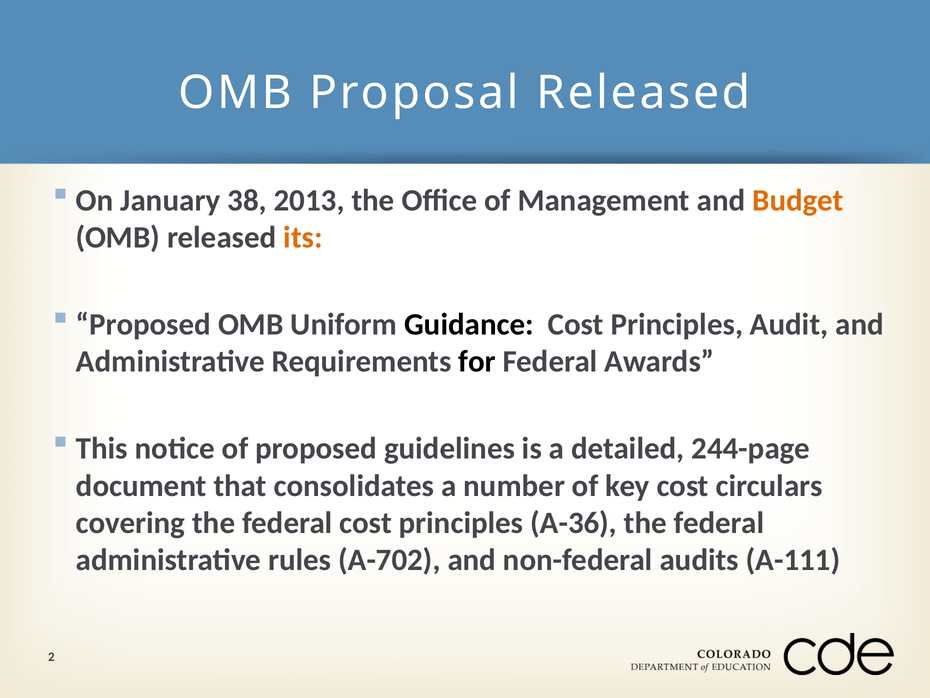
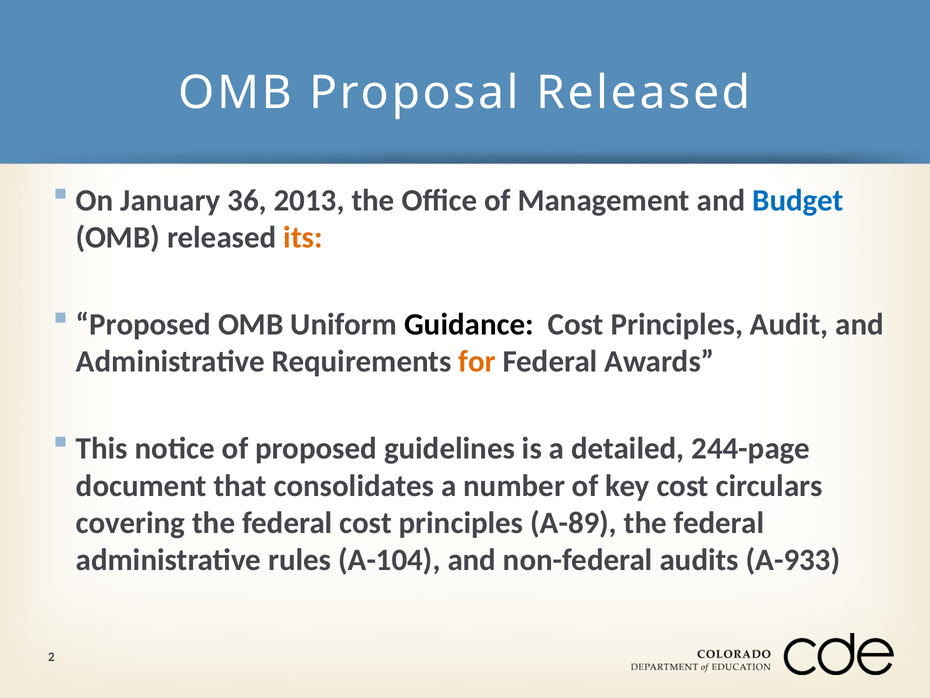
38: 38 -> 36
Budget colour: orange -> blue
for colour: black -> orange
A-36: A-36 -> A-89
A-702: A-702 -> A-104
A-111: A-111 -> A-933
